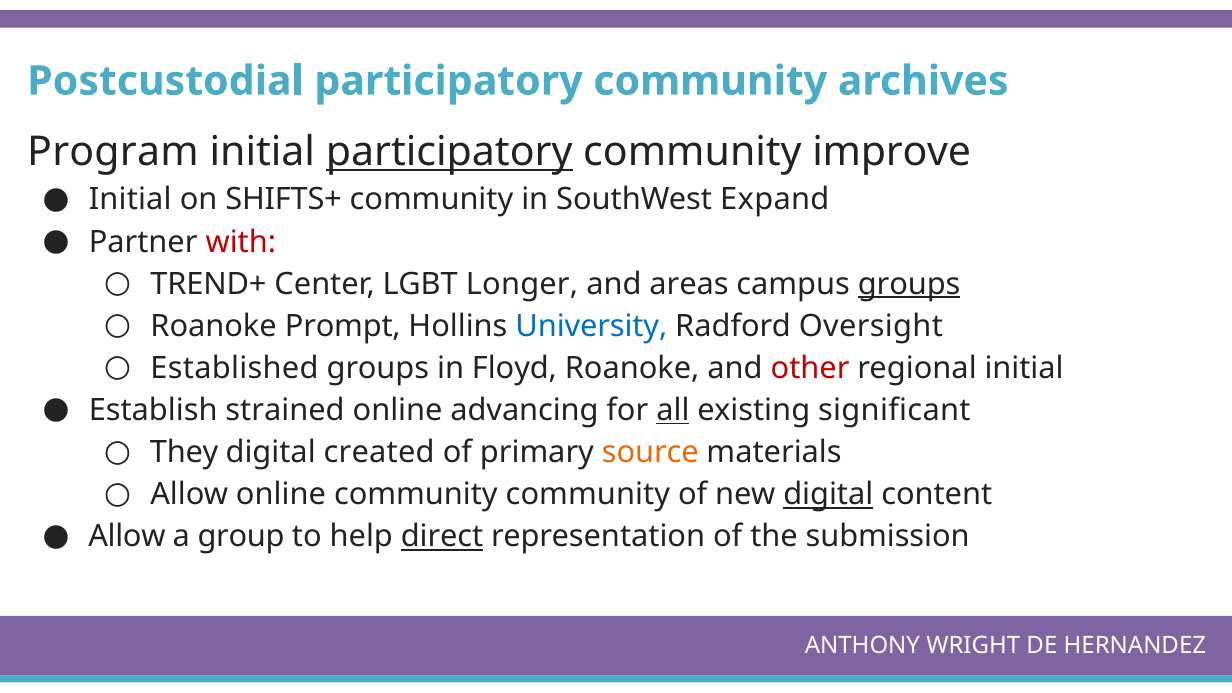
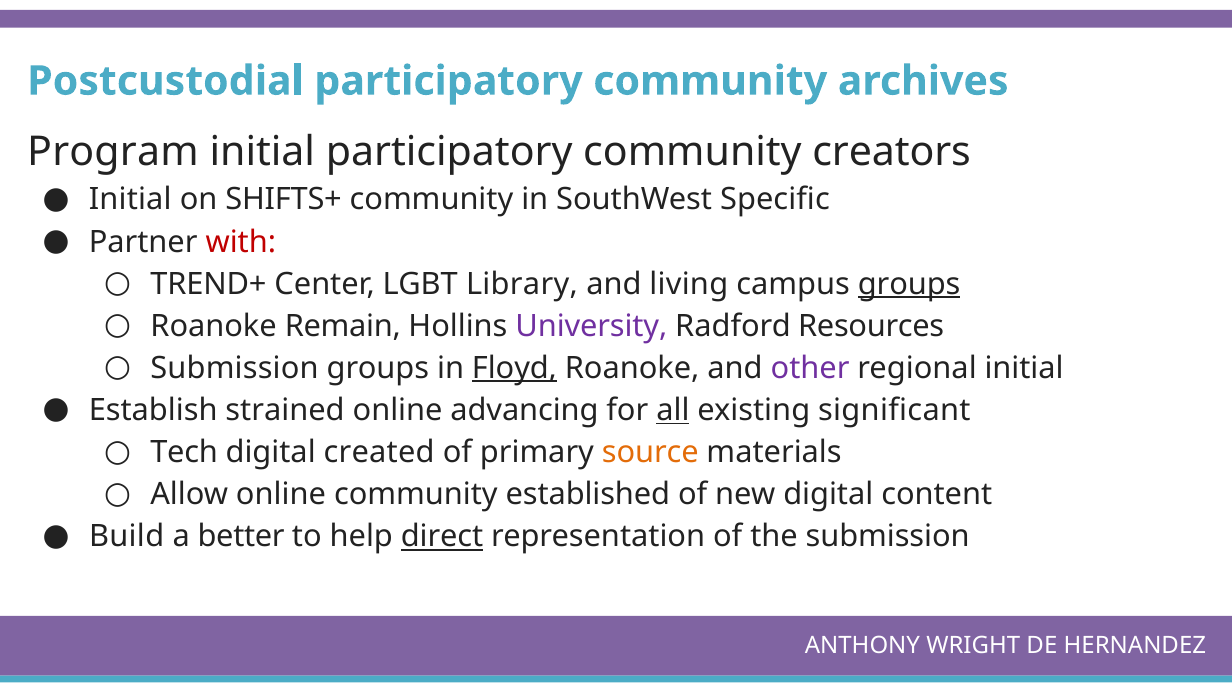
participatory at (449, 152) underline: present -> none
improve: improve -> creators
Expand: Expand -> Specific
Longer: Longer -> Library
areas: areas -> living
Prompt: Prompt -> Remain
University colour: blue -> purple
Oversight: Oversight -> Resources
Established at (234, 368): Established -> Submission
Floyd underline: none -> present
other colour: red -> purple
They: They -> Tech
community community: community -> established
digital at (828, 494) underline: present -> none
Allow at (127, 537): Allow -> Build
group: group -> better
